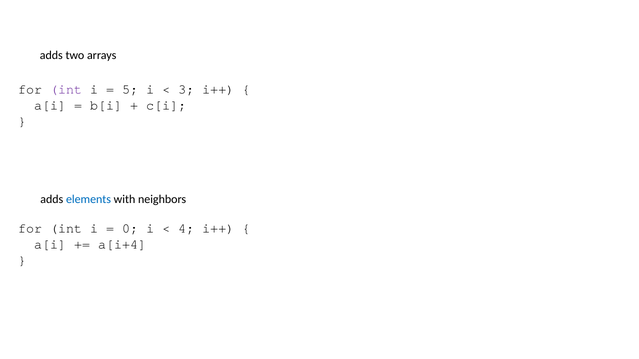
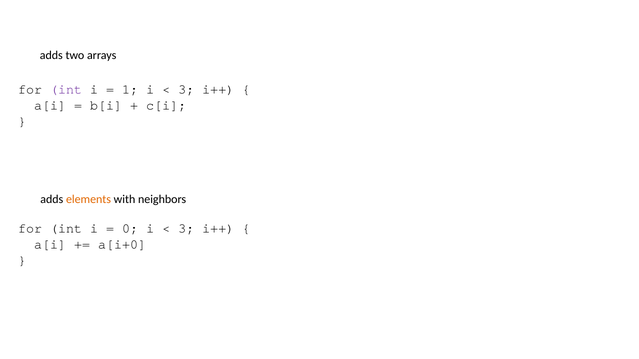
5: 5 -> 1
elements colour: blue -> orange
4 at (186, 229): 4 -> 3
a[i+4: a[i+4 -> a[i+0
